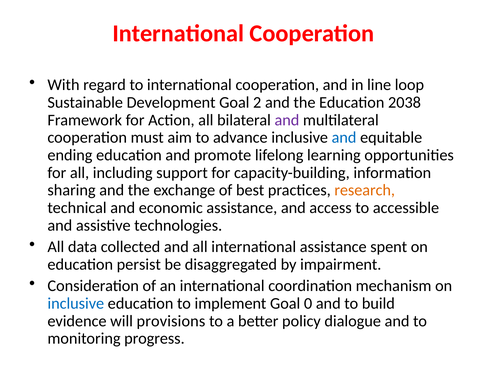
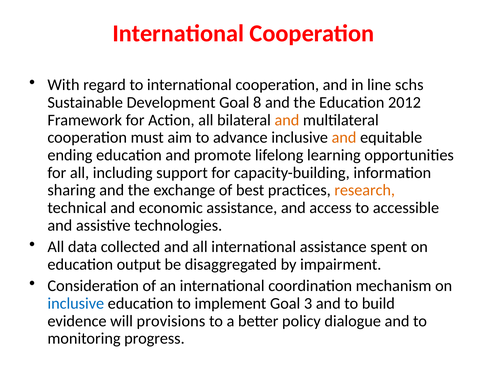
loop: loop -> schs
2: 2 -> 8
2038: 2038 -> 2012
and at (287, 120) colour: purple -> orange
and at (344, 137) colour: blue -> orange
persist: persist -> output
0: 0 -> 3
